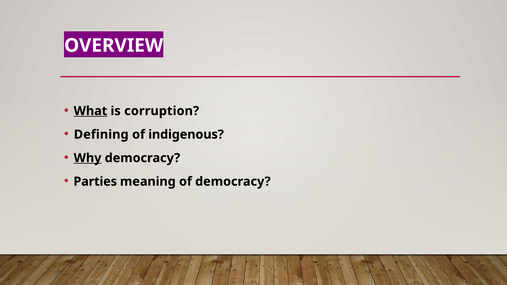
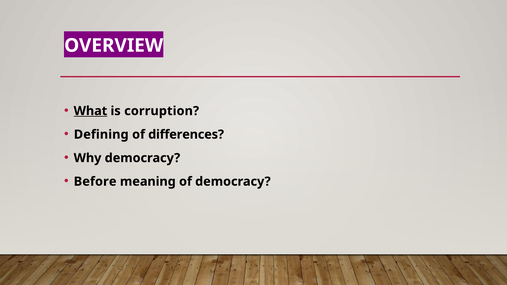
indigenous: indigenous -> differences
Why underline: present -> none
Parties: Parties -> Before
